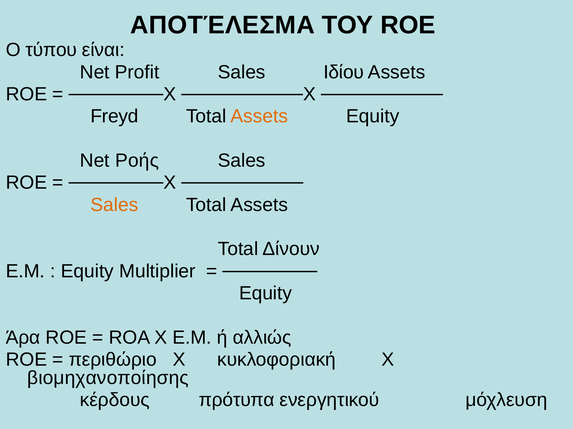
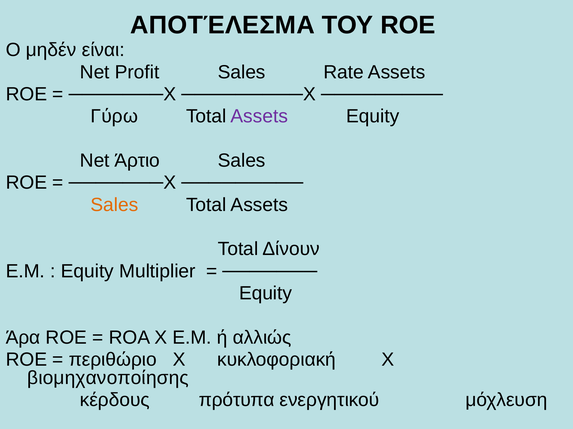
τύπου: τύπου -> μηδέν
Ιδίου: Ιδίου -> Rate
Freyd: Freyd -> Γύρω
Assets at (259, 117) colour: orange -> purple
Ροής: Ροής -> Άρτιο
